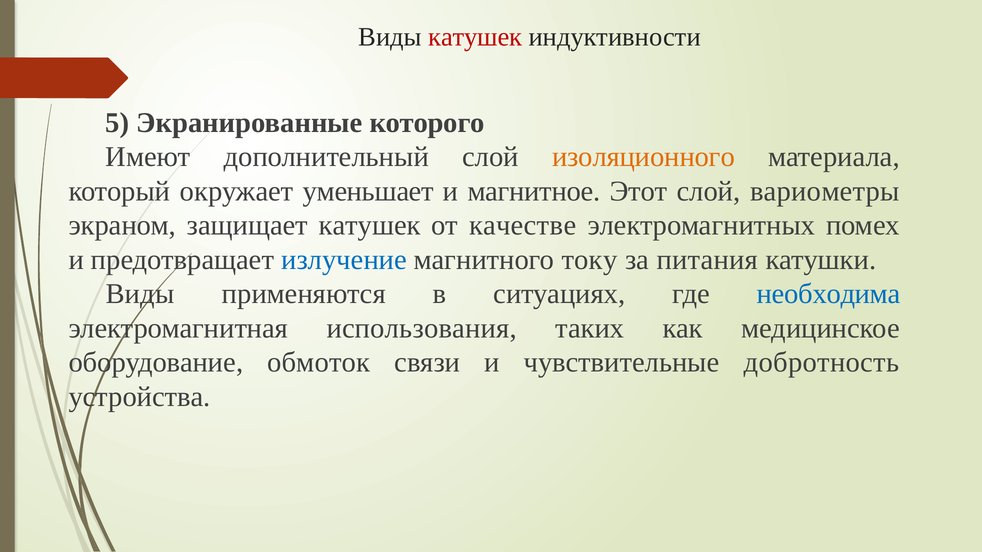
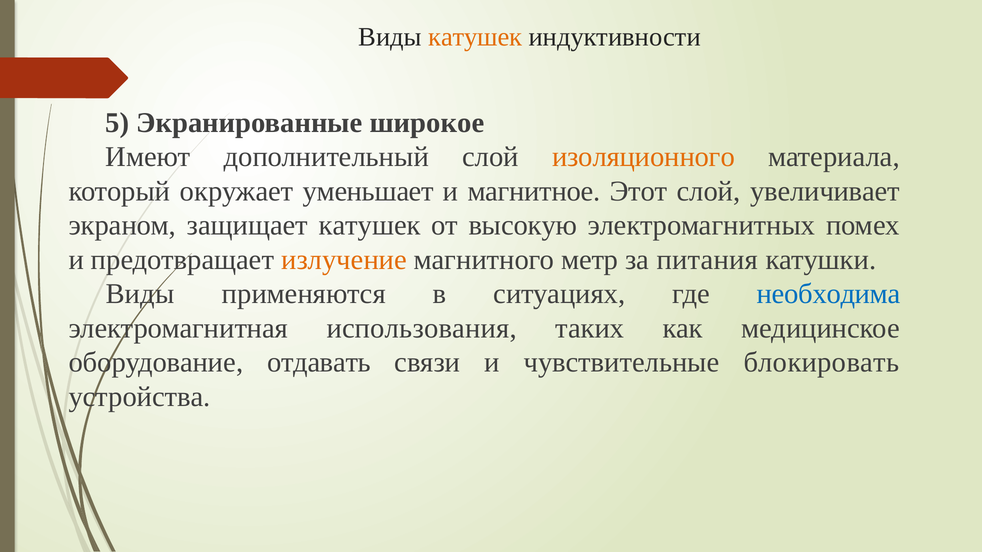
катушек at (475, 37) colour: red -> orange
которого: которого -> широкое
вариометры: вариометры -> увеличивает
качестве: качестве -> высокую
излучение colour: blue -> orange
току: току -> метр
обмоток: обмоток -> отдавать
добротность: добротность -> блокировать
